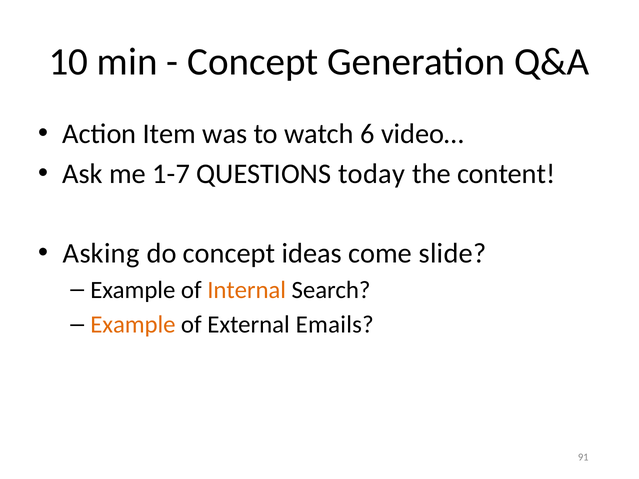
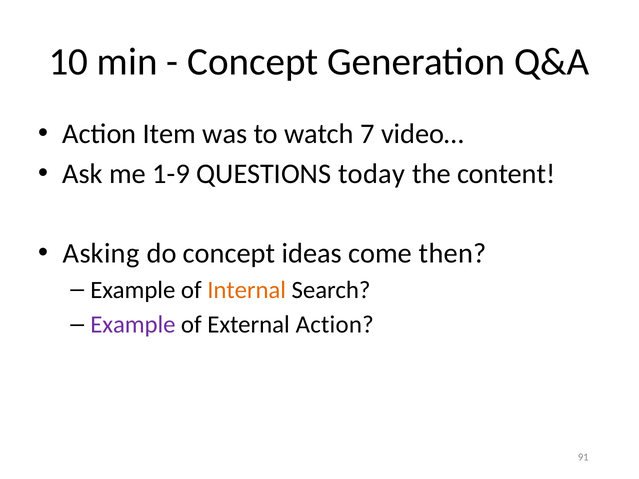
6: 6 -> 7
1-7: 1-7 -> 1-9
slide: slide -> then
Example at (133, 325) colour: orange -> purple
External Emails: Emails -> Action
